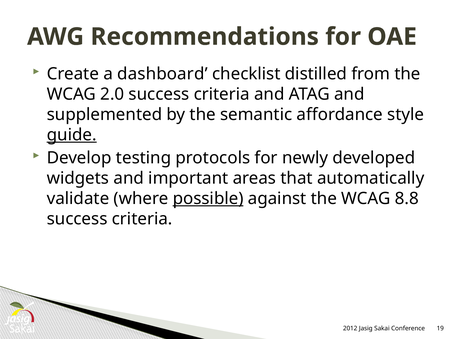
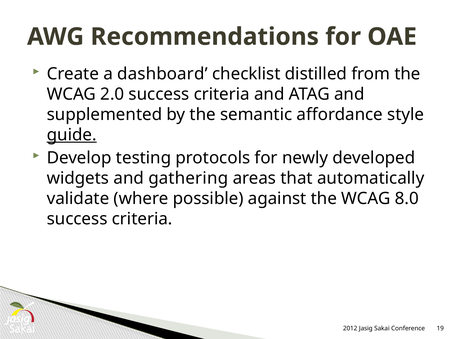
important: important -> gathering
possible underline: present -> none
8.8: 8.8 -> 8.0
